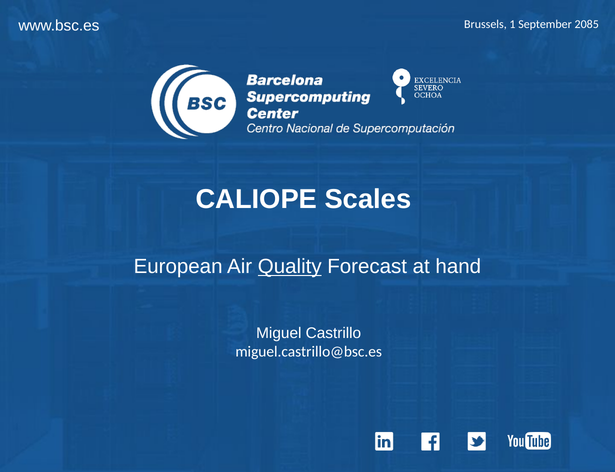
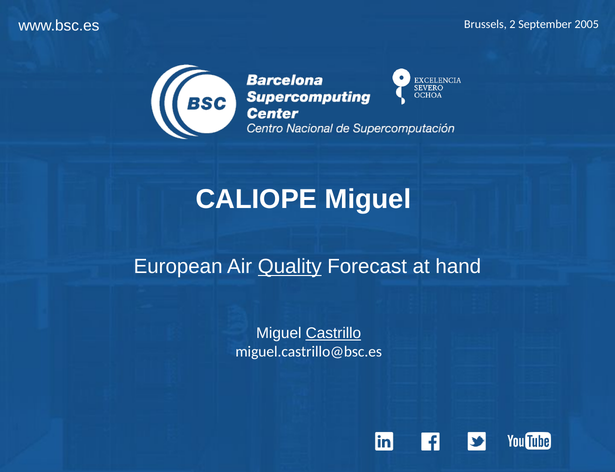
1: 1 -> 2
2085: 2085 -> 2005
CALIOPE Scales: Scales -> Miguel
Castrillo underline: none -> present
